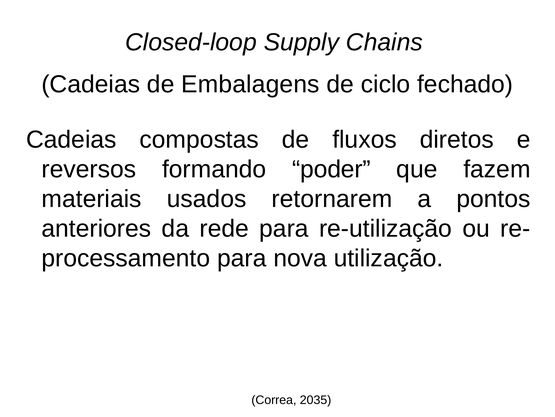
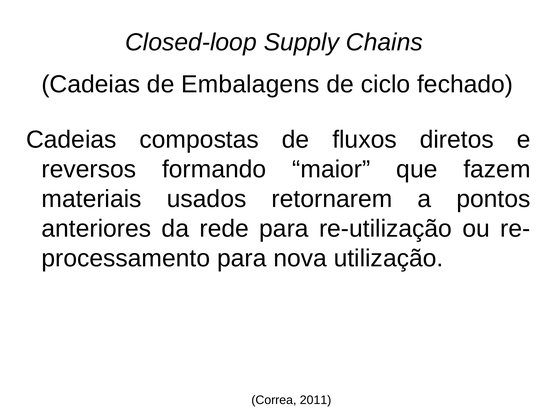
poder: poder -> maior
2035: 2035 -> 2011
